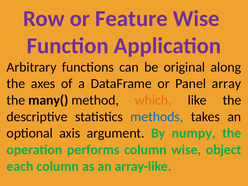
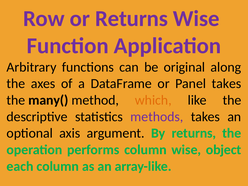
or Feature: Feature -> Returns
Panel array: array -> takes
methods colour: blue -> purple
By numpy: numpy -> returns
